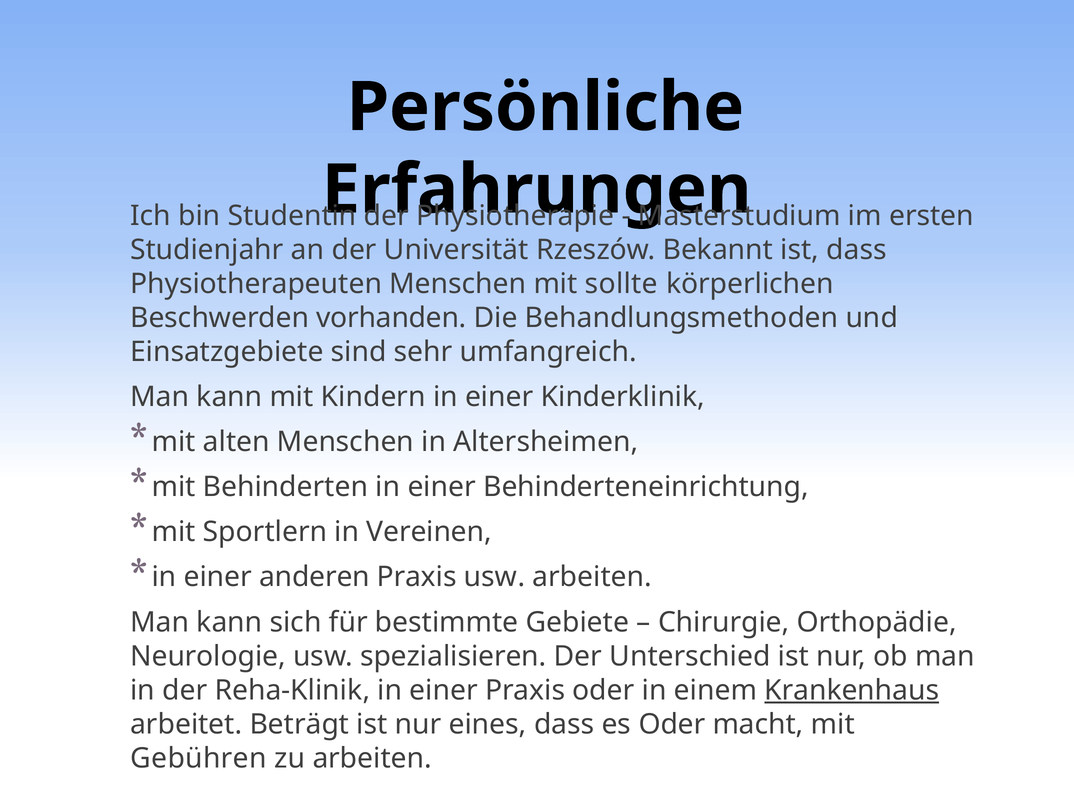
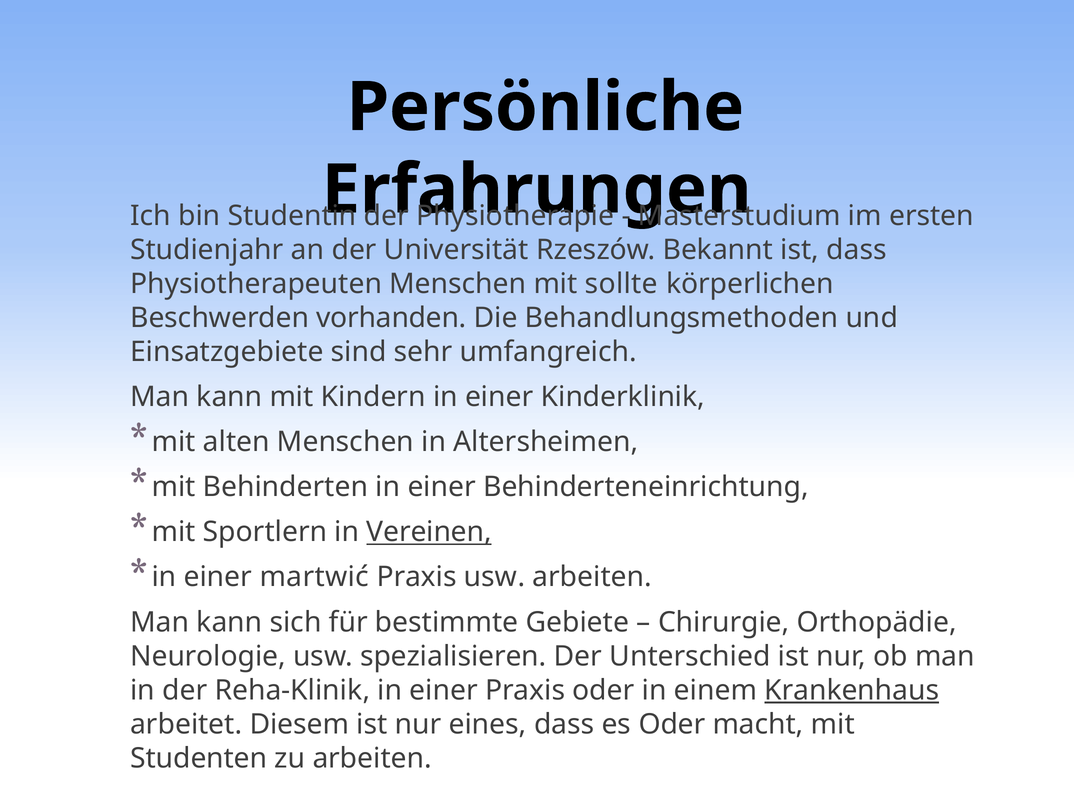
Vereinen underline: none -> present
anderen: anderen -> martwić
Beträgt: Beträgt -> Diesem
Gebühren: Gebühren -> Studenten
